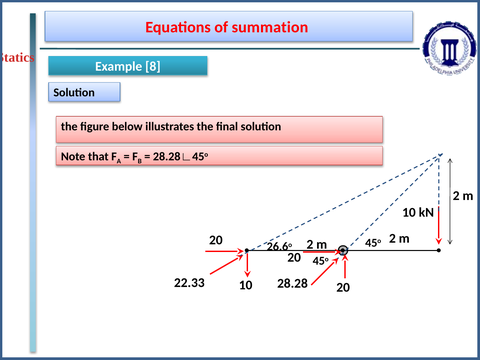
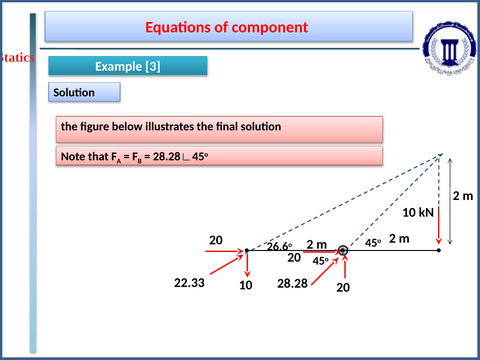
summation: summation -> component
8: 8 -> 3
